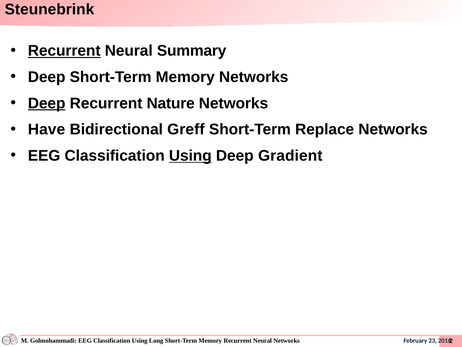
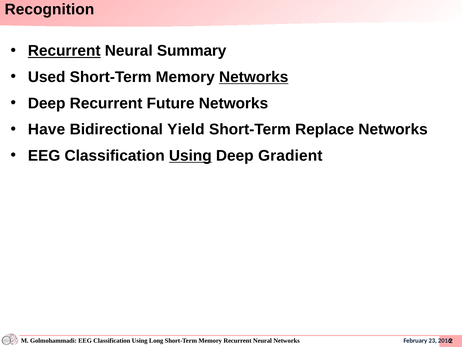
Steunebrink: Steunebrink -> Recognition
Deep at (47, 77): Deep -> Used
Networks at (254, 77) underline: none -> present
Deep at (47, 103) underline: present -> none
Nature: Nature -> Future
Greff: Greff -> Yield
